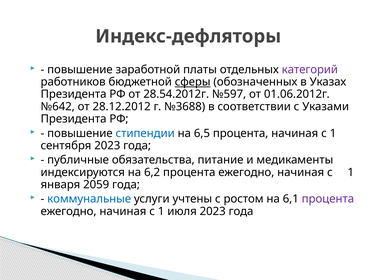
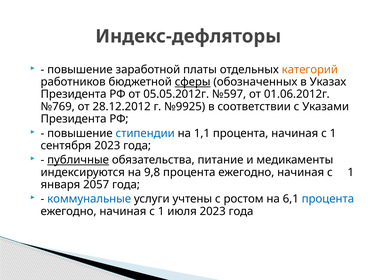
категорий colour: purple -> orange
28.54.2012г: 28.54.2012г -> 05.05.2012г
№642: №642 -> №769
№3688: №3688 -> №9925
6,5: 6,5 -> 1,1
публичные underline: none -> present
6,2: 6,2 -> 9,8
2059: 2059 -> 2057
процента at (328, 199) colour: purple -> blue
